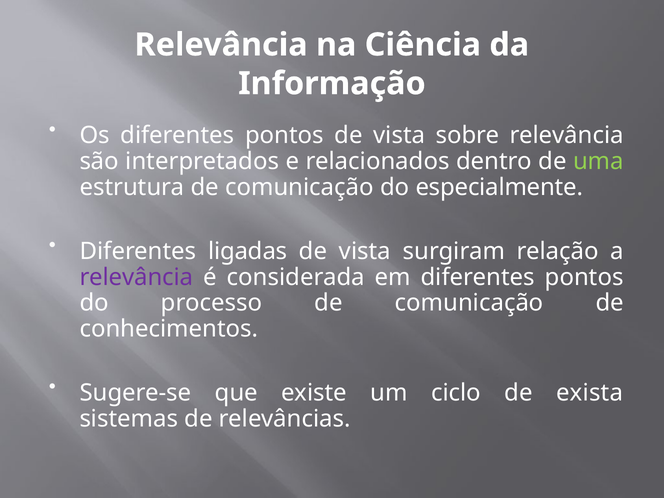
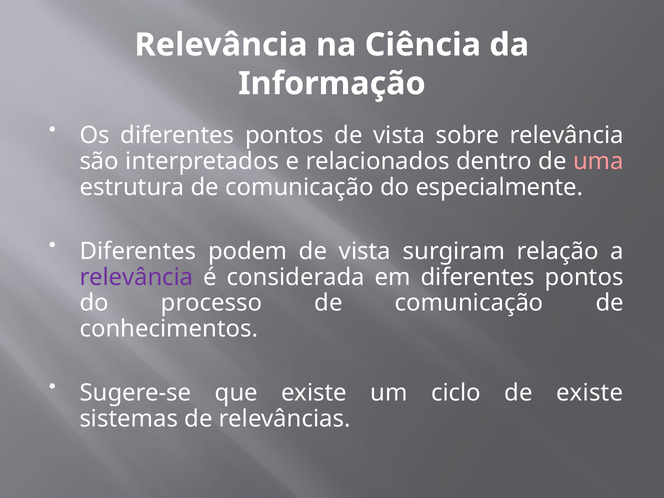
uma colour: light green -> pink
ligadas: ligadas -> podem
de exista: exista -> existe
